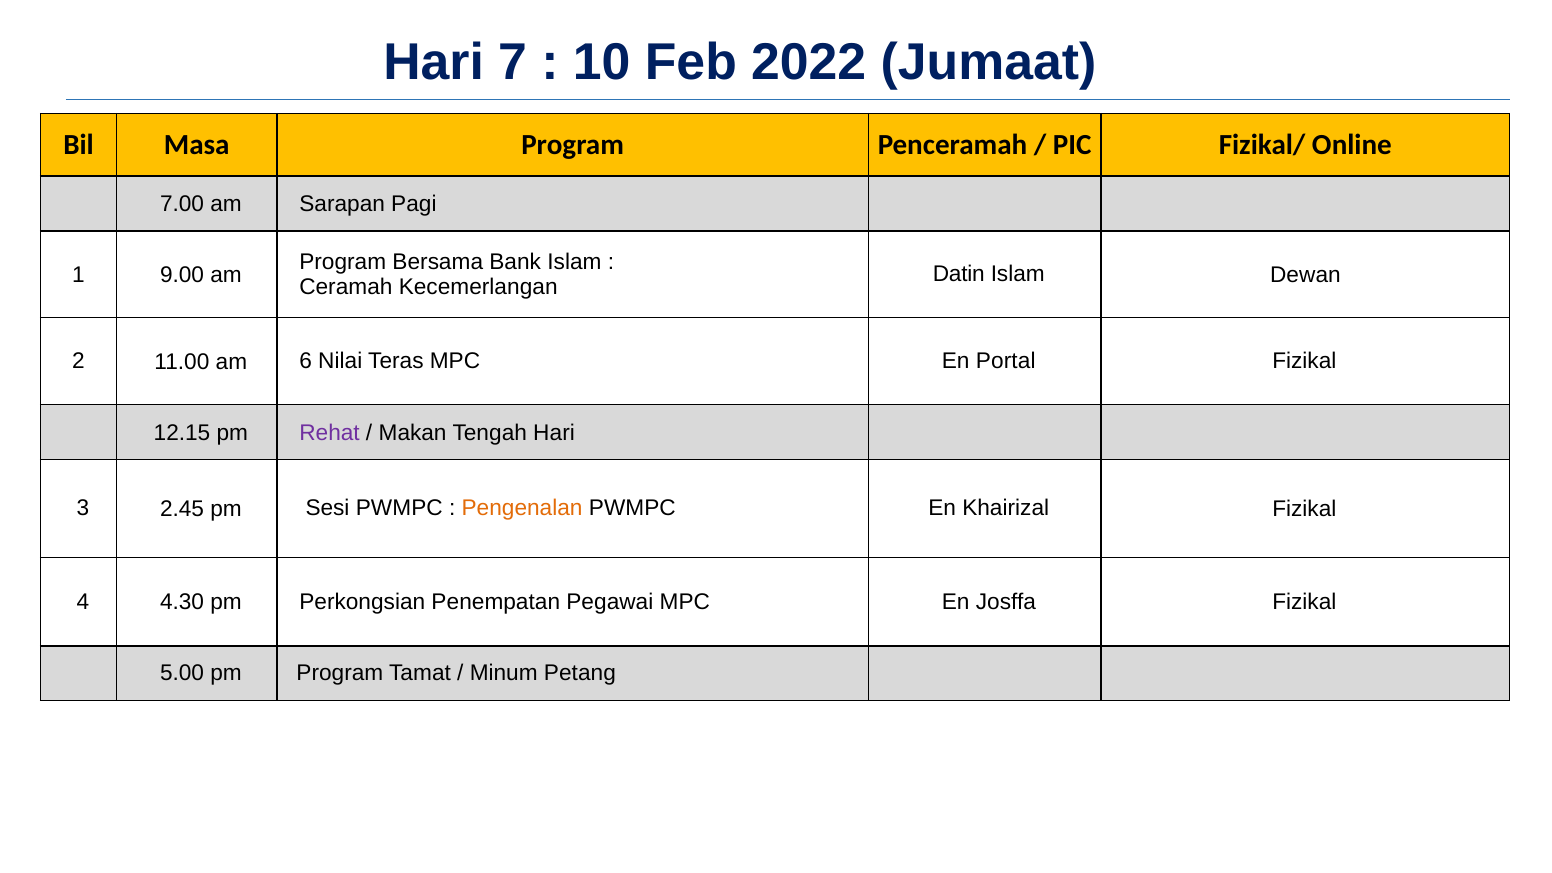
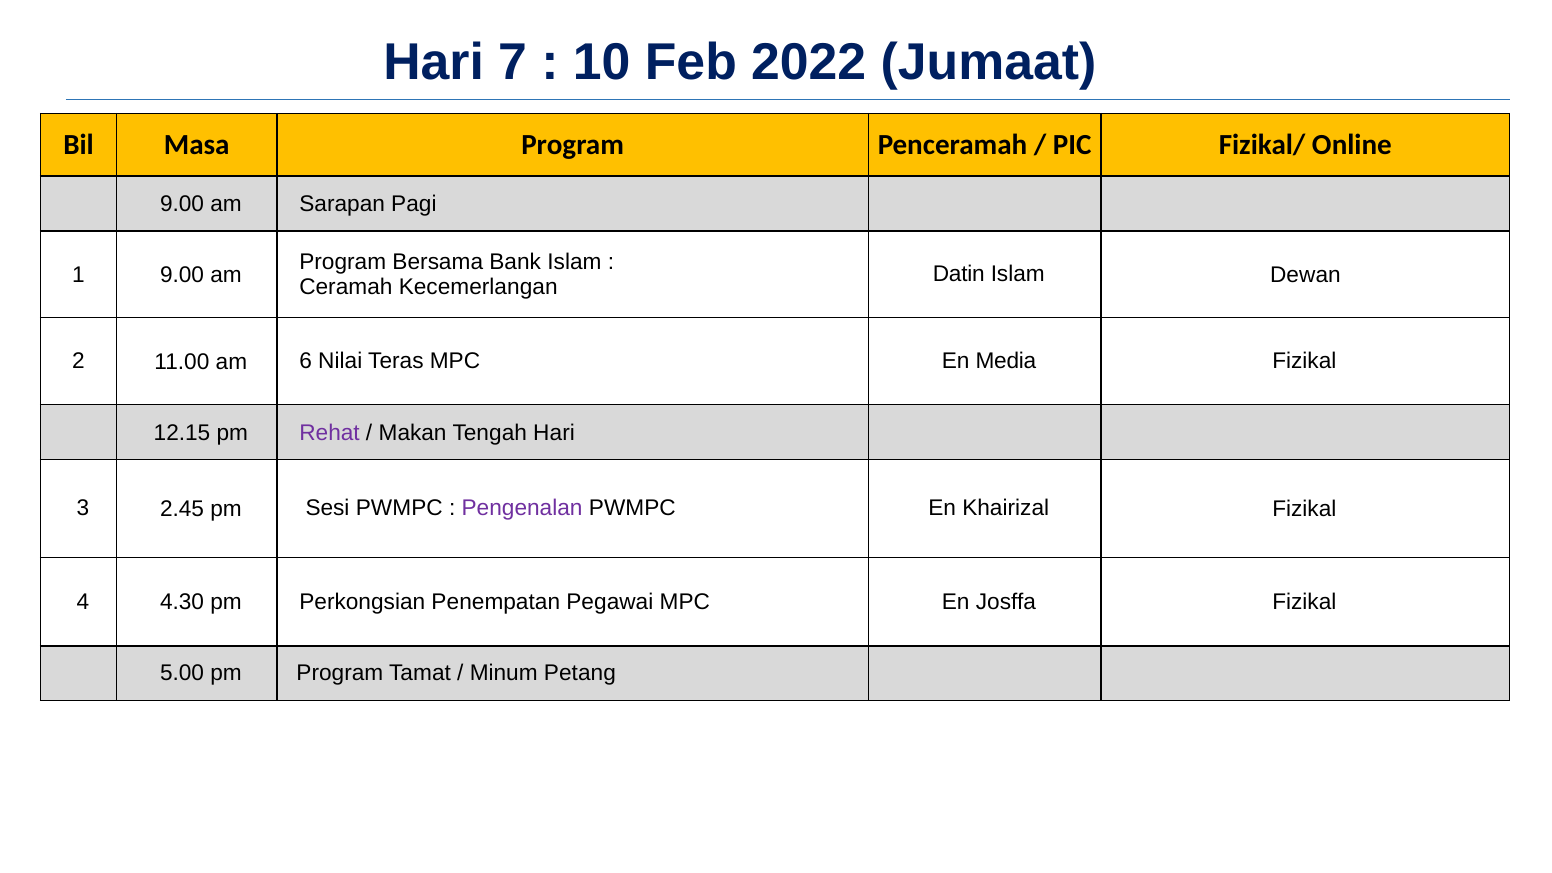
7.00 at (182, 204): 7.00 -> 9.00
Portal: Portal -> Media
Pengenalan colour: orange -> purple
